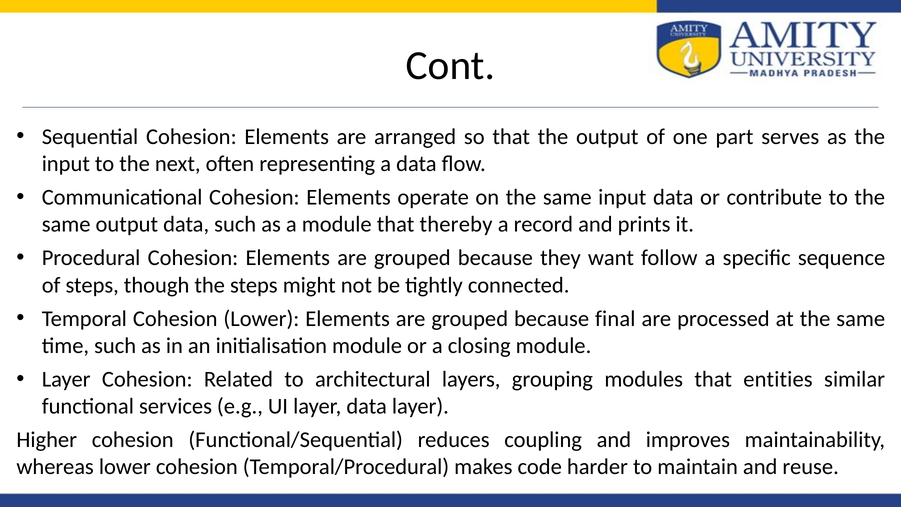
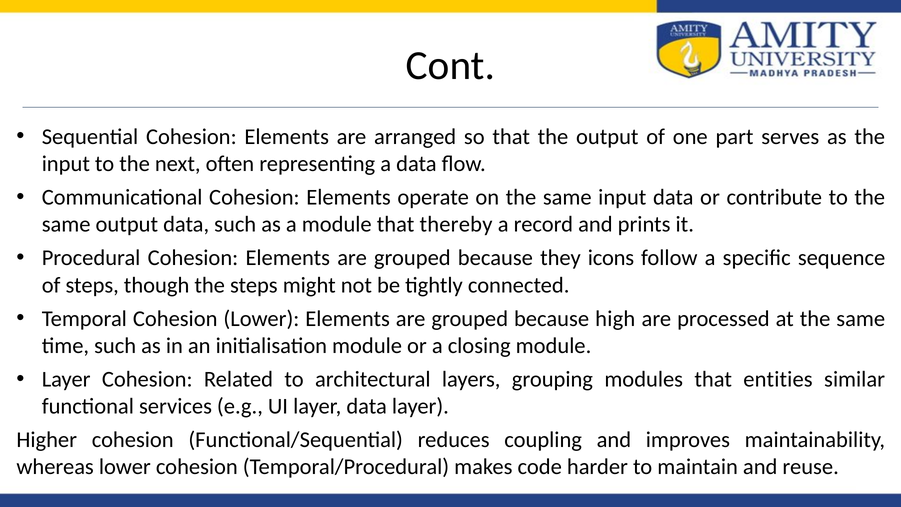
want: want -> icons
final: final -> high
